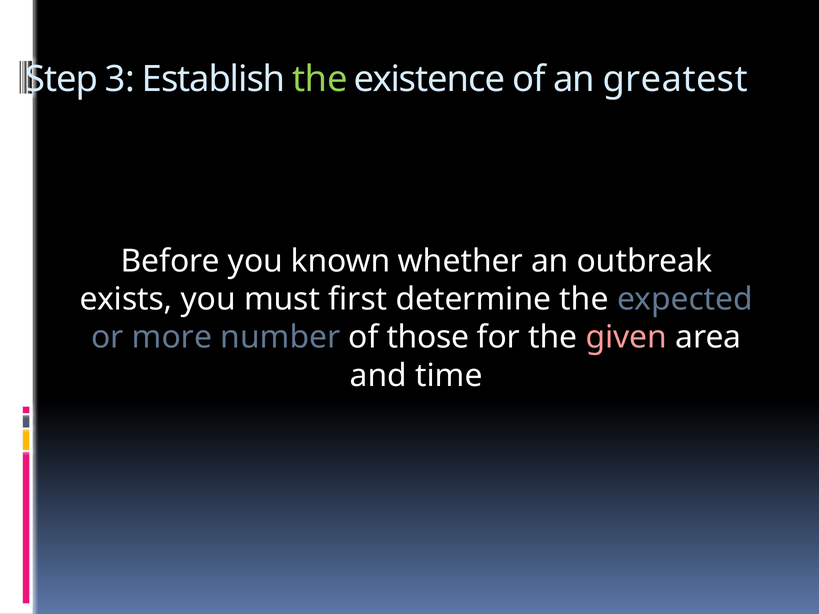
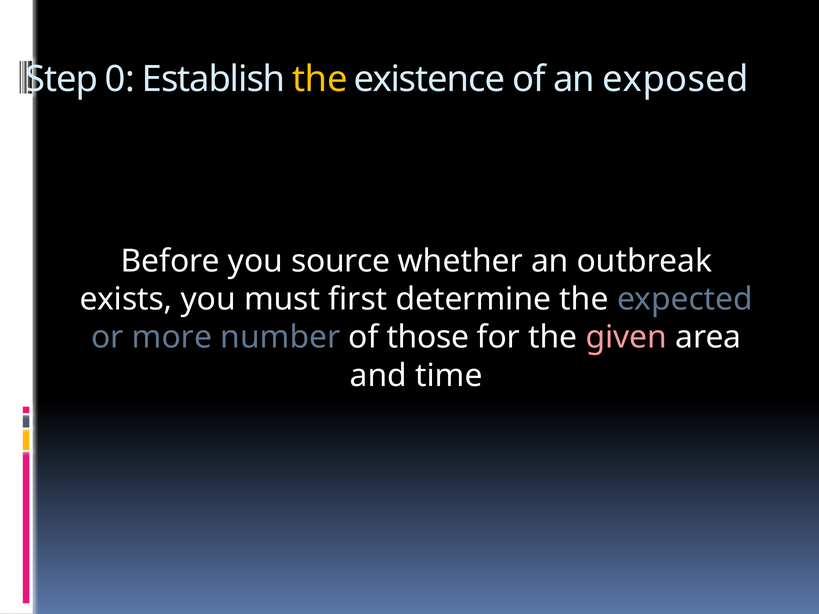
3: 3 -> 0
the at (320, 79) colour: light green -> yellow
greatest: greatest -> exposed
known: known -> source
